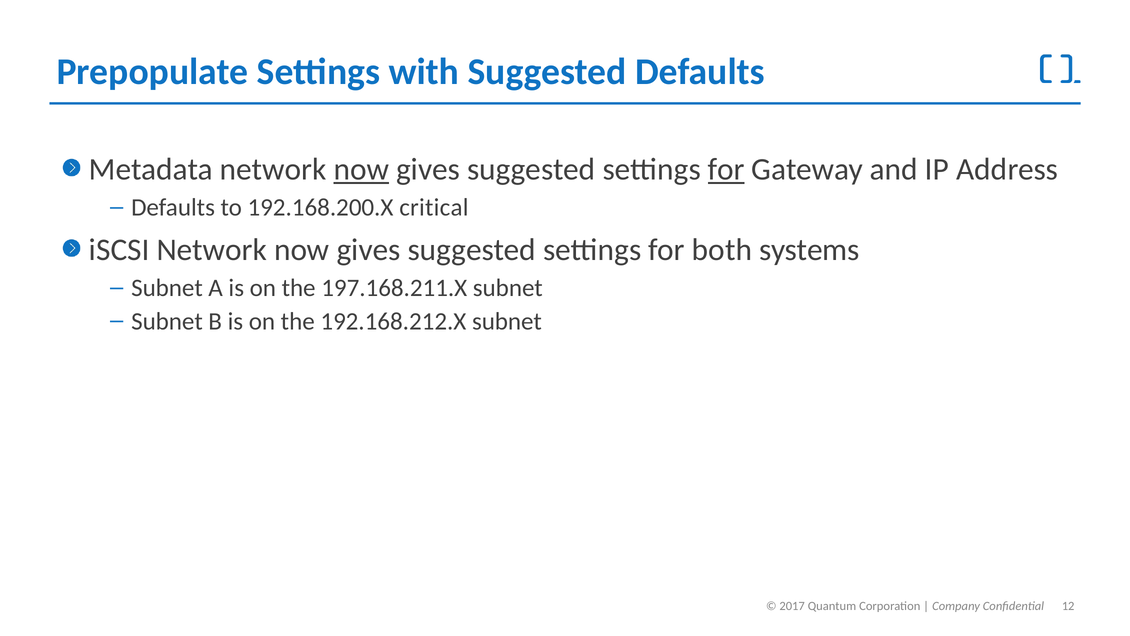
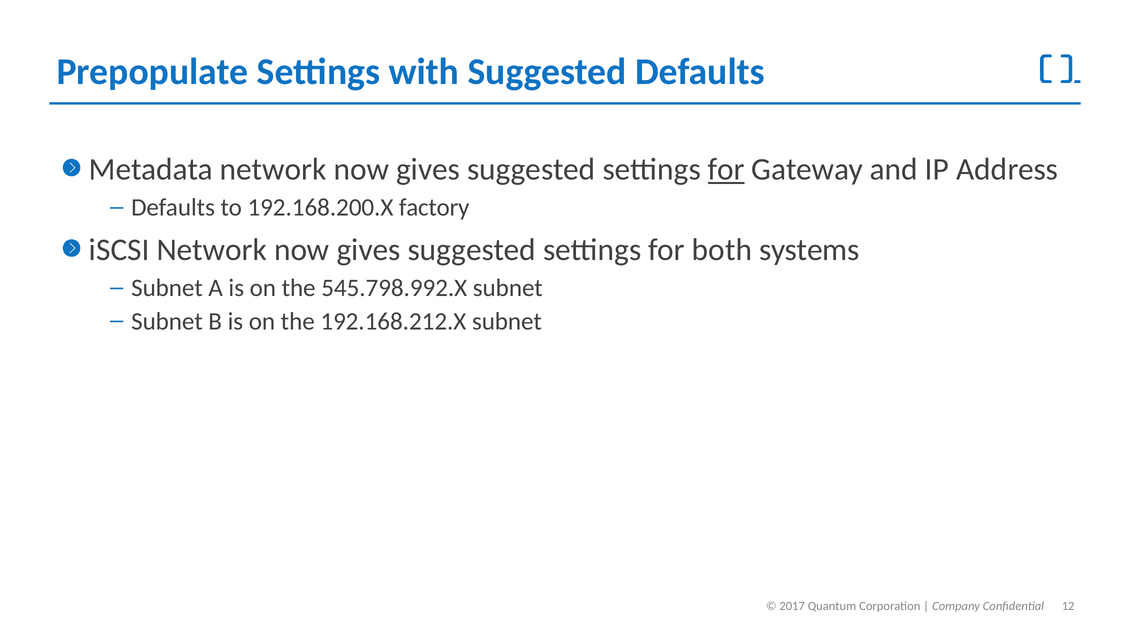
now at (361, 169) underline: present -> none
critical: critical -> factory
197.168.211.X: 197.168.211.X -> 545.798.992.X
